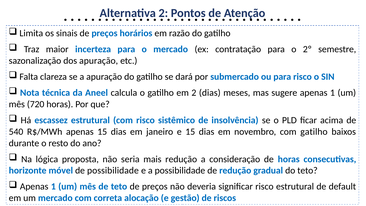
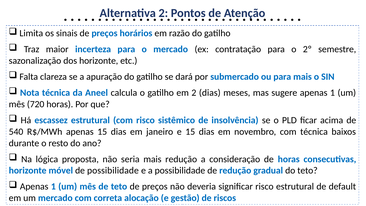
dos apuração: apuração -> horizonte
para risco: risco -> mais
com gatilho: gatilho -> técnica
